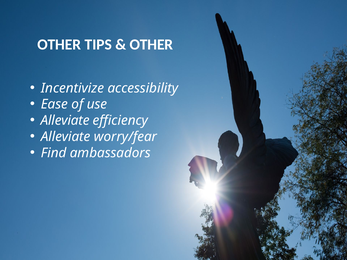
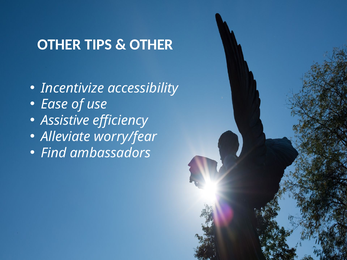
Alleviate at (65, 121): Alleviate -> Assistive
